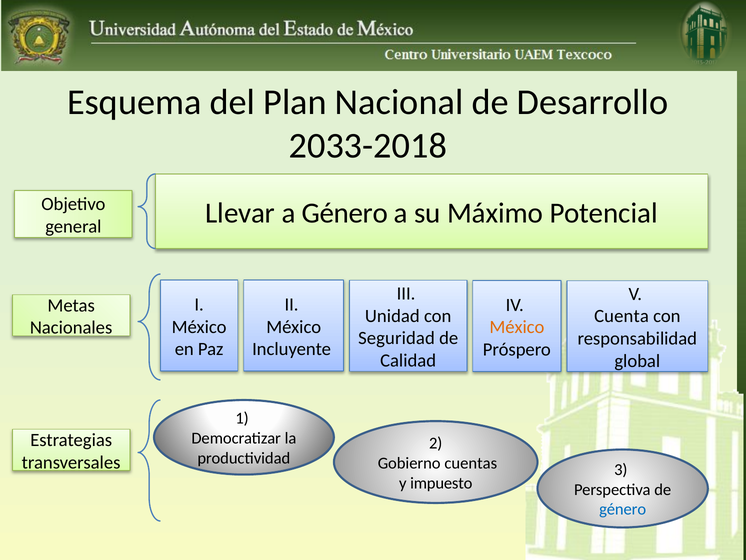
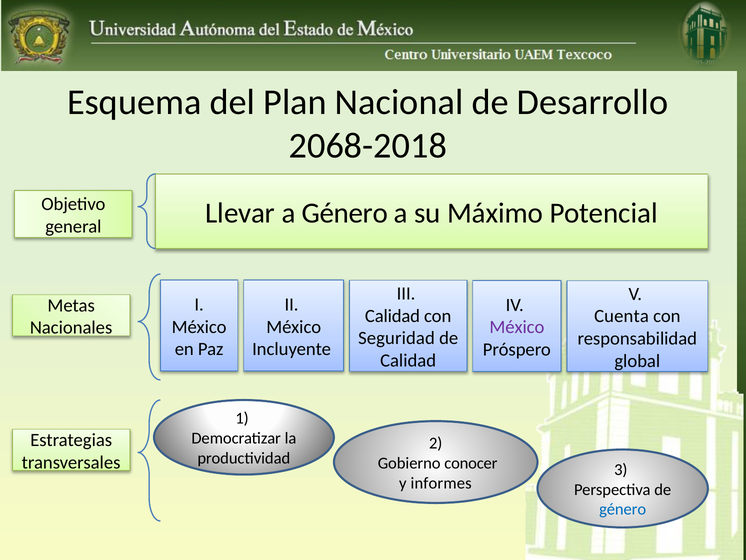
2033-2018: 2033-2018 -> 2068-2018
Unidad at (392, 316): Unidad -> Calidad
México at (517, 327) colour: orange -> purple
cuentas: cuentas -> conocer
impuesto: impuesto -> informes
